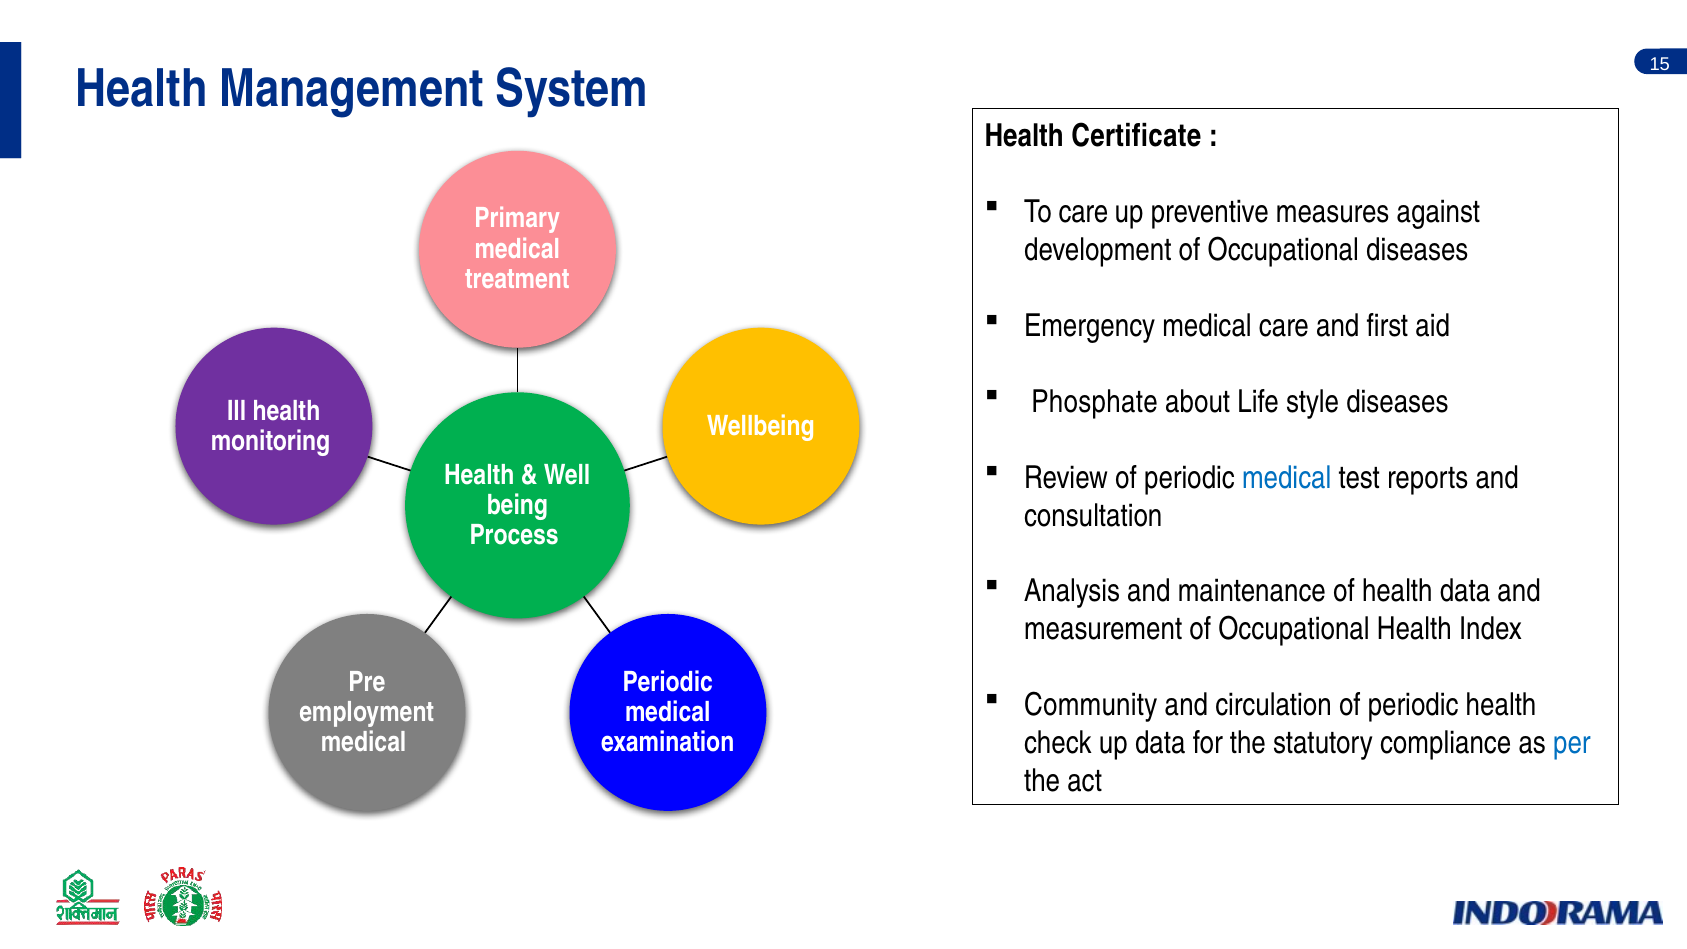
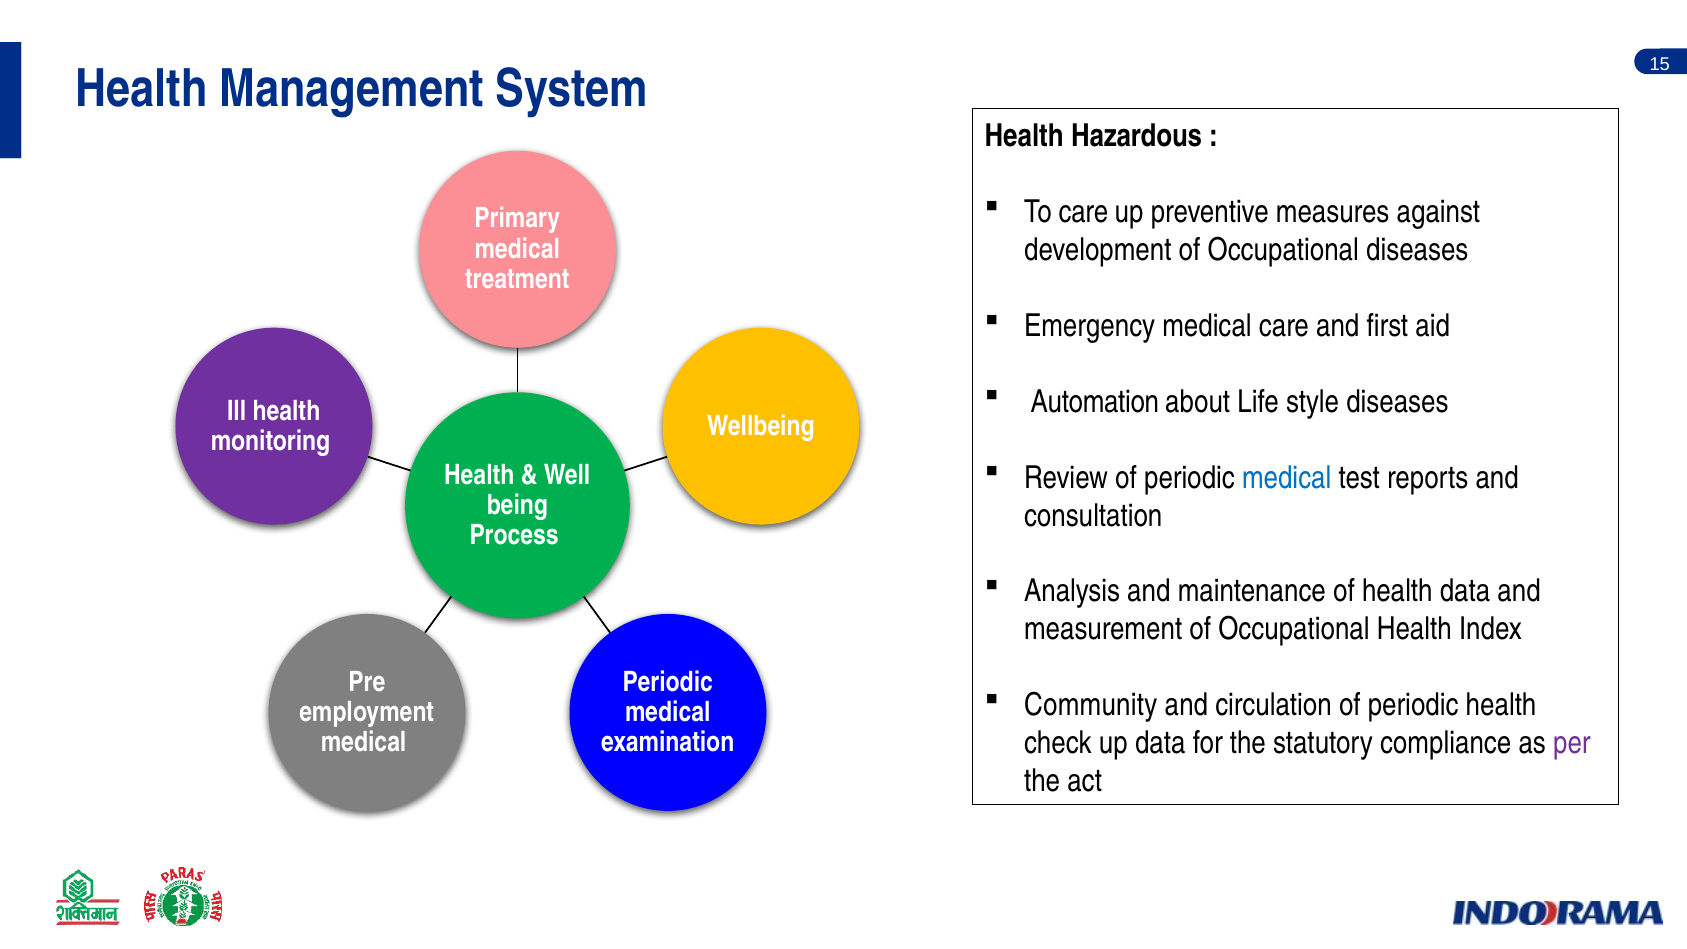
Certificate: Certificate -> Hazardous
Phosphate: Phosphate -> Automation
per colour: blue -> purple
